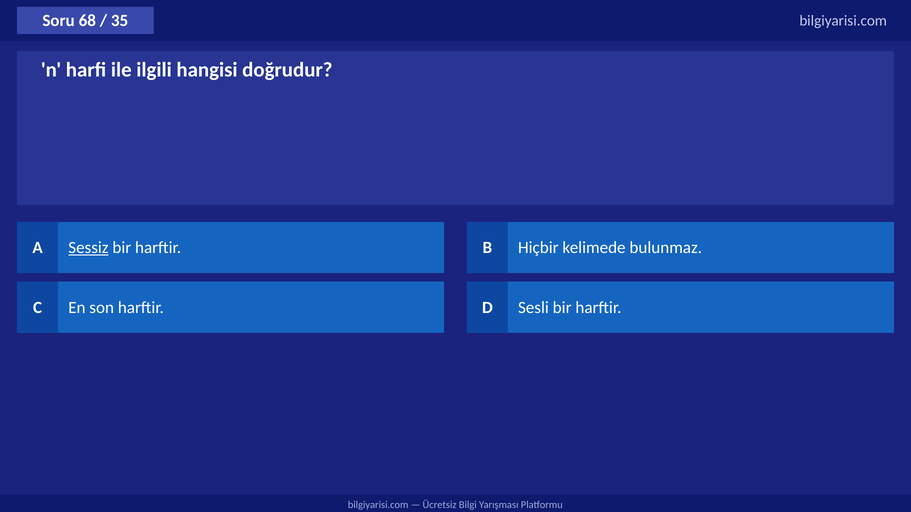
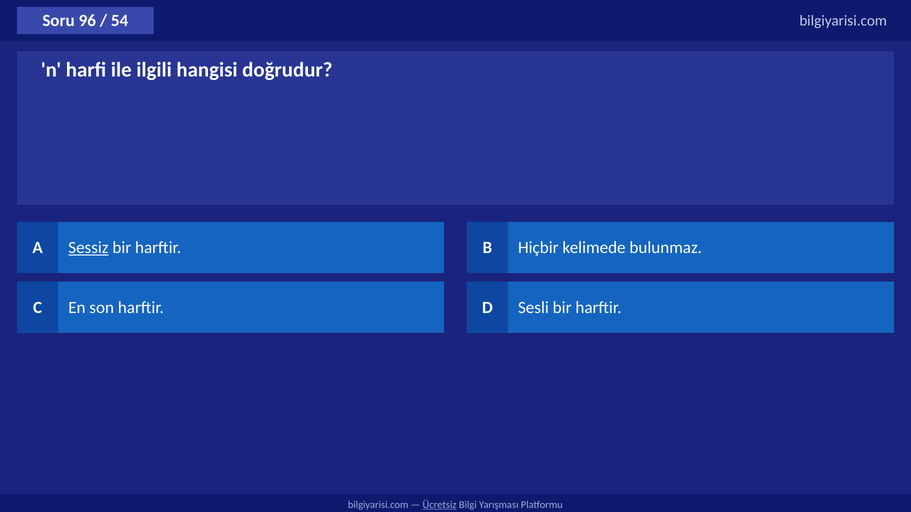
68: 68 -> 96
35: 35 -> 54
Ücretsiz underline: none -> present
